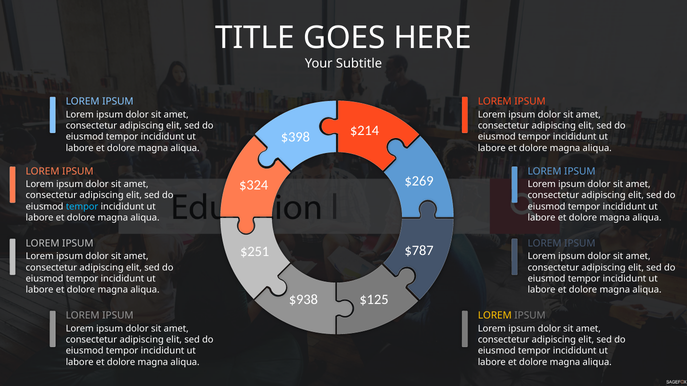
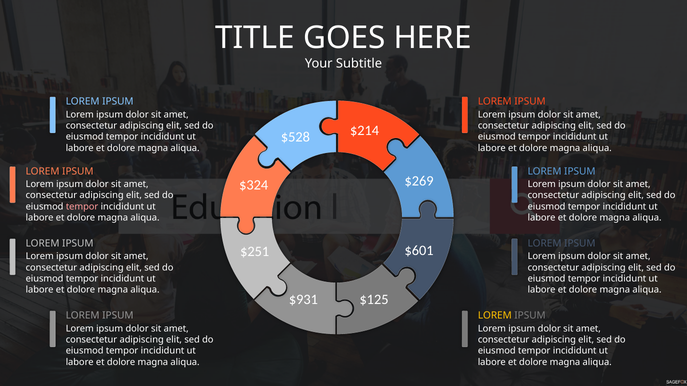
$398: $398 -> $528
tempor at (82, 207) colour: light blue -> pink
$787: $787 -> $601
$938: $938 -> $931
